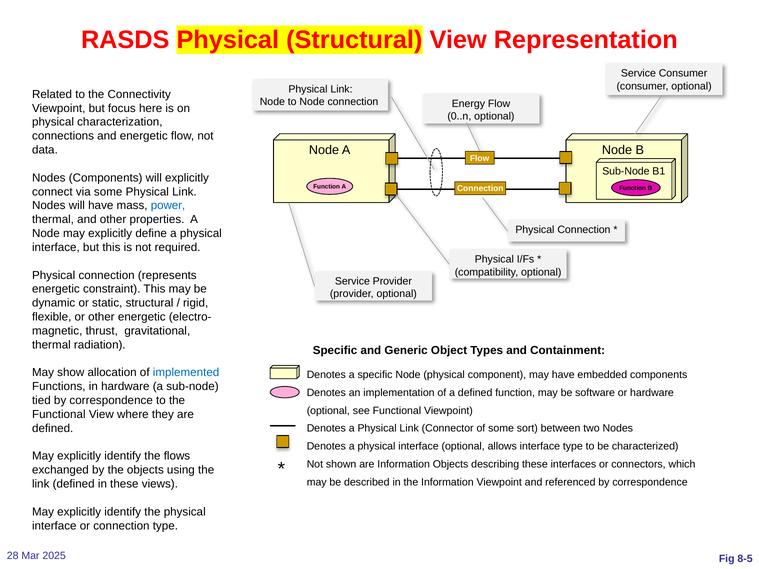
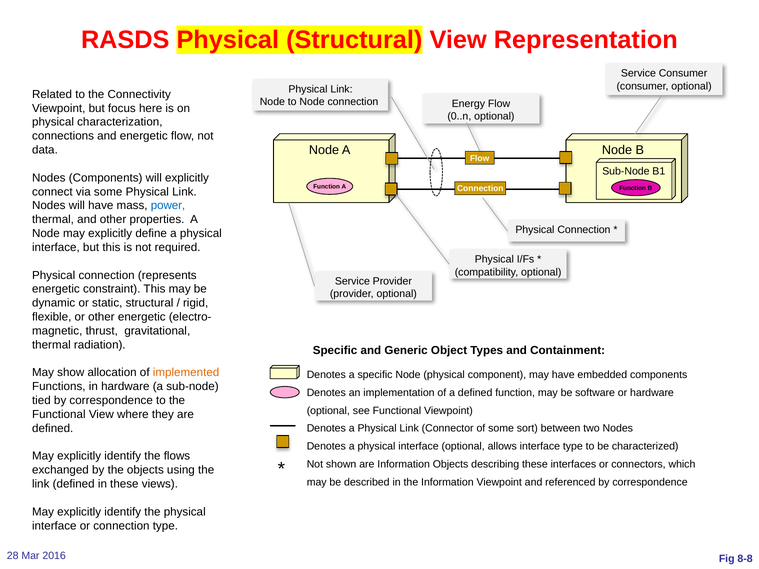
implemented colour: blue -> orange
2025: 2025 -> 2016
8-5: 8-5 -> 8-8
